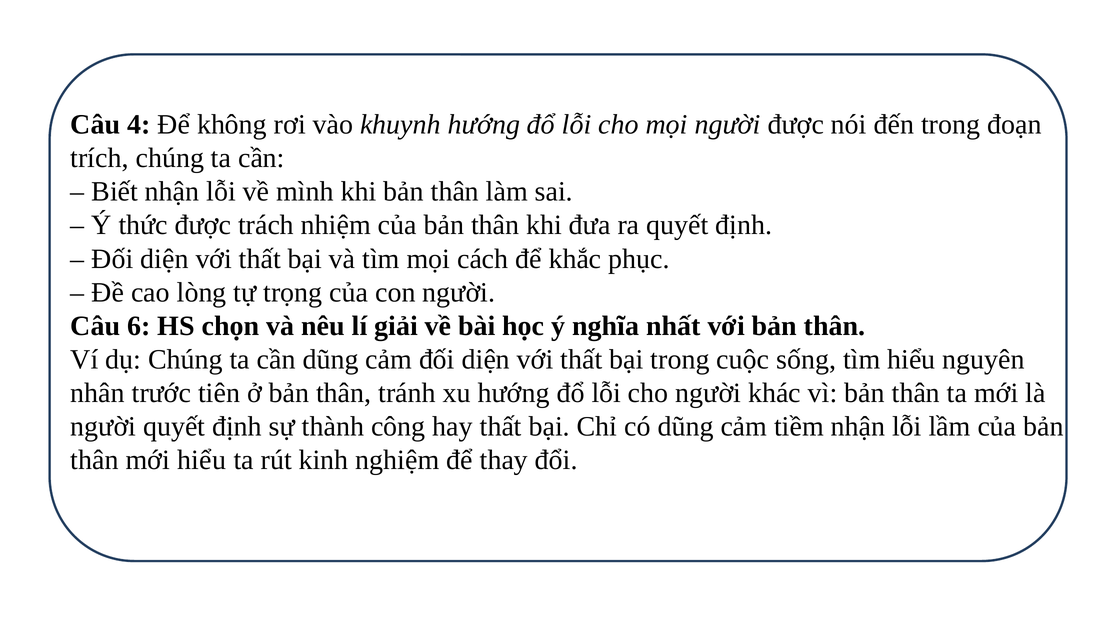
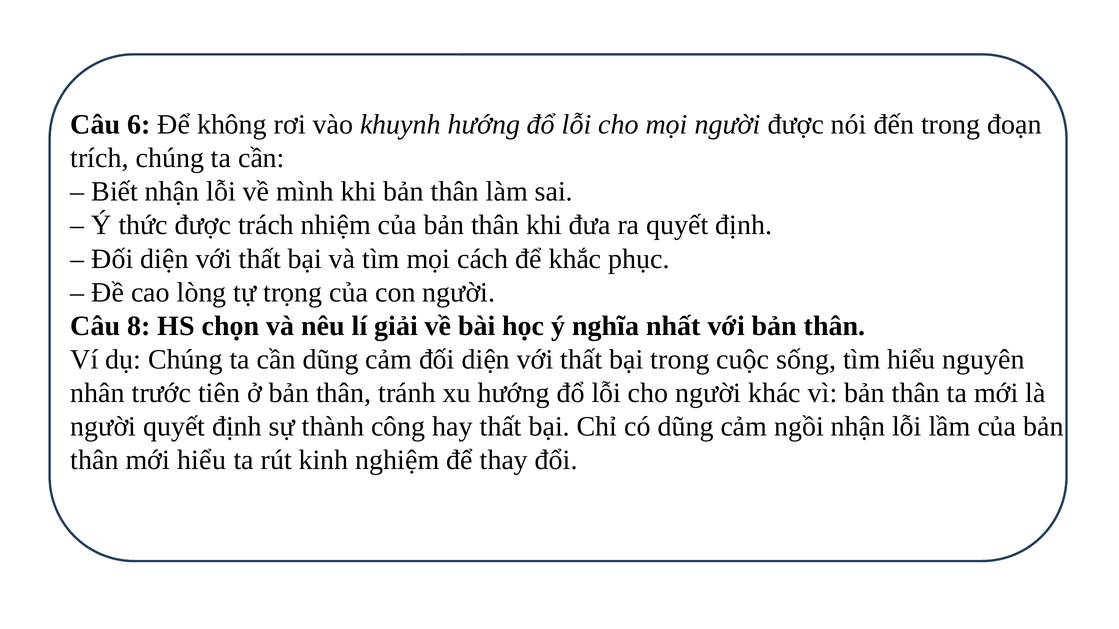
4: 4 -> 6
6: 6 -> 8
tiềm: tiềm -> ngồi
